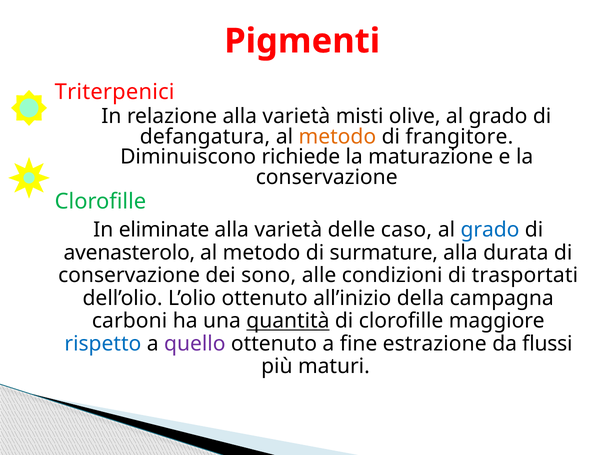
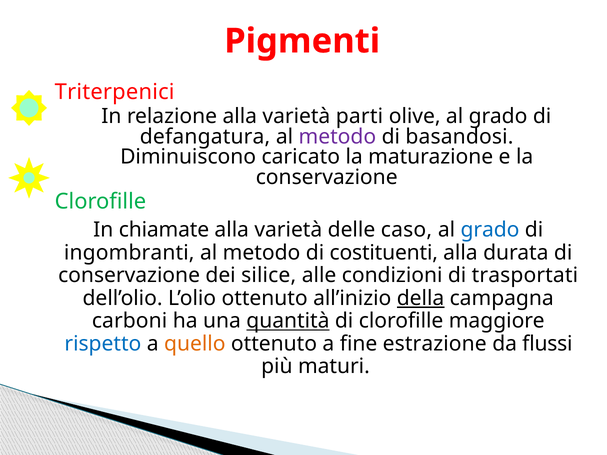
misti: misti -> parti
metodo at (337, 137) colour: orange -> purple
frangitore: frangitore -> basandosi
richiede: richiede -> caricato
eliminate: eliminate -> chiamate
avenasterolo: avenasterolo -> ingombranti
surmature: surmature -> costituenti
sono: sono -> silice
della underline: none -> present
quello colour: purple -> orange
